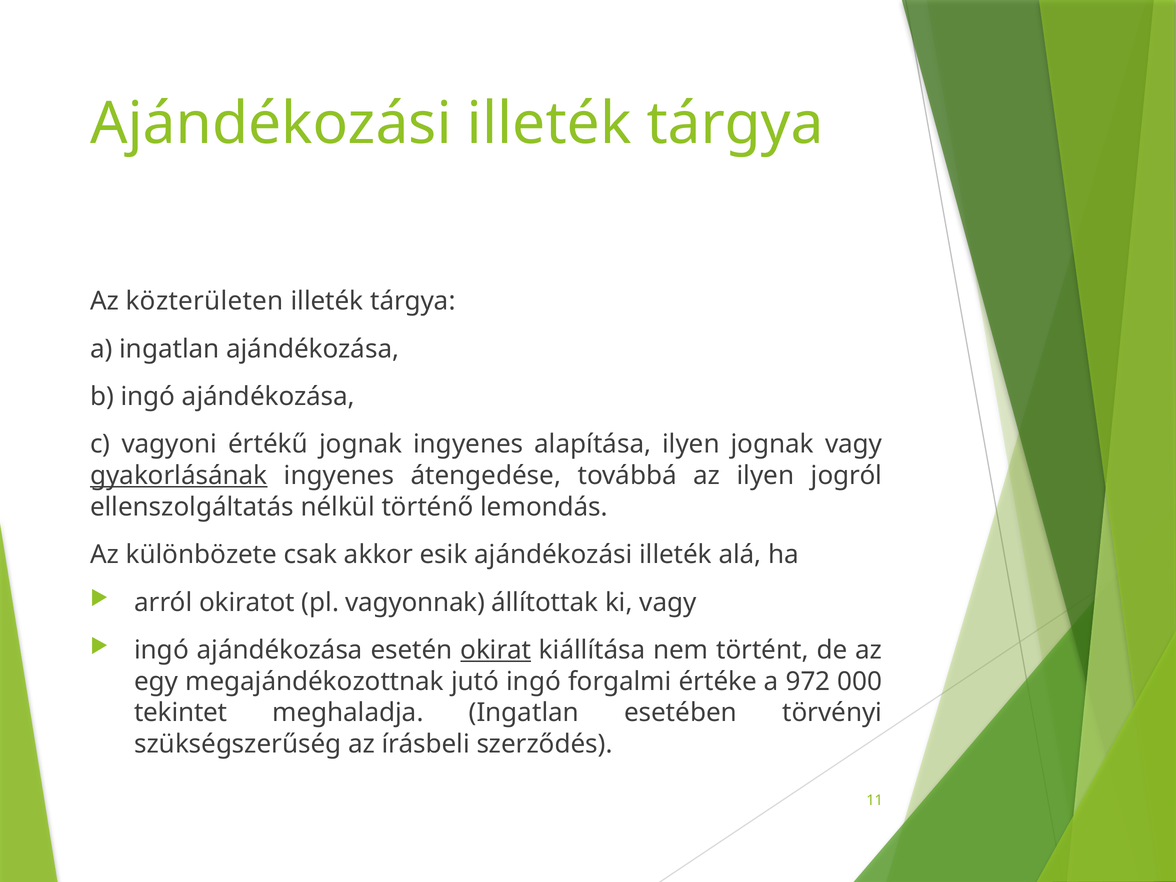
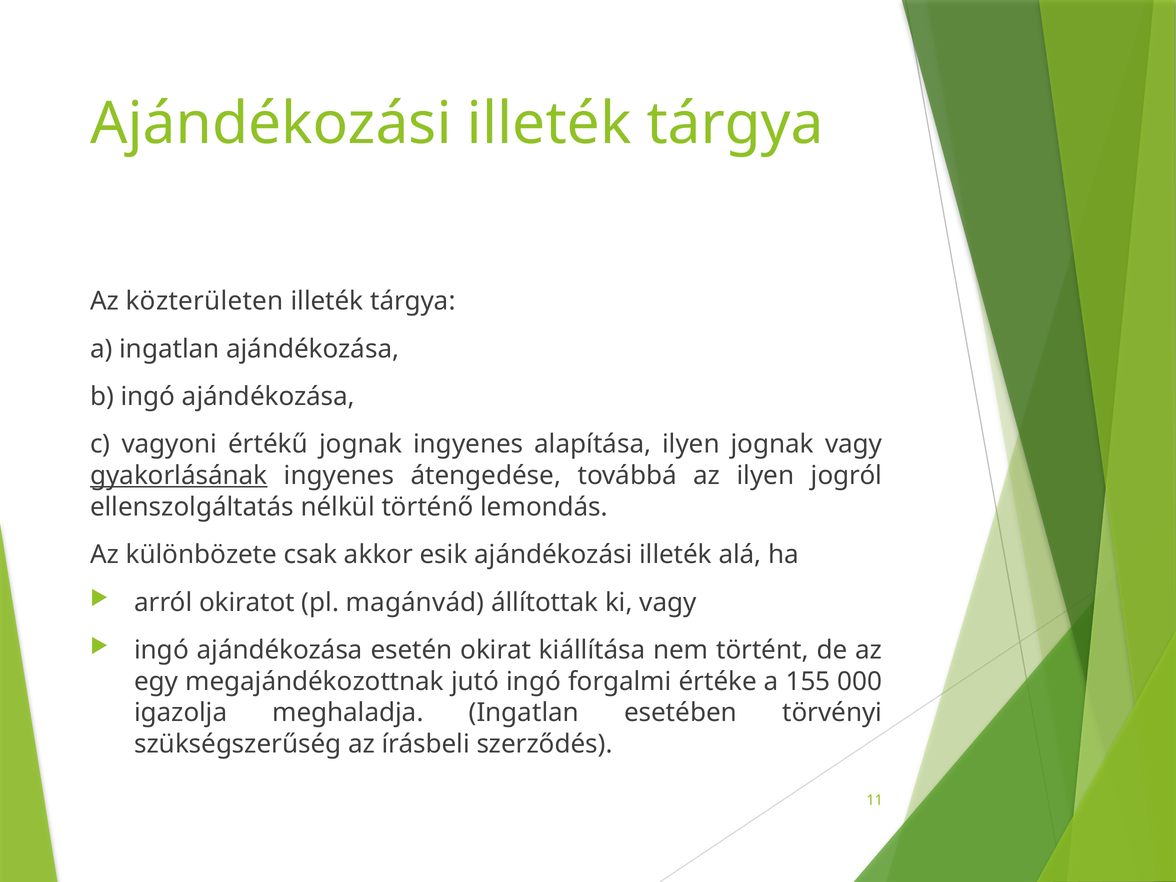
vagyonnak: vagyonnak -> magánvád
okirat underline: present -> none
972: 972 -> 155
tekintet: tekintet -> igazolja
